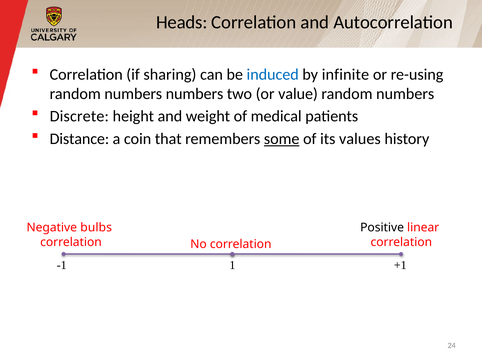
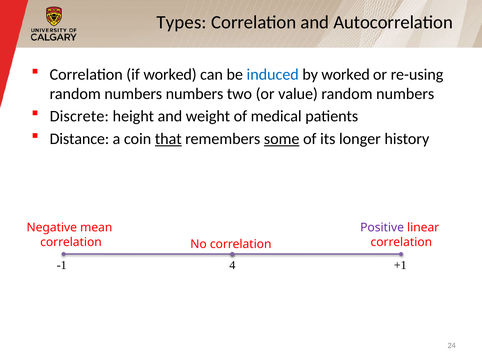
Heads: Heads -> Types
if sharing: sharing -> worked
by infinite: infinite -> worked
that underline: none -> present
values: values -> longer
bulbs: bulbs -> mean
Positive colour: black -> purple
1: 1 -> 4
